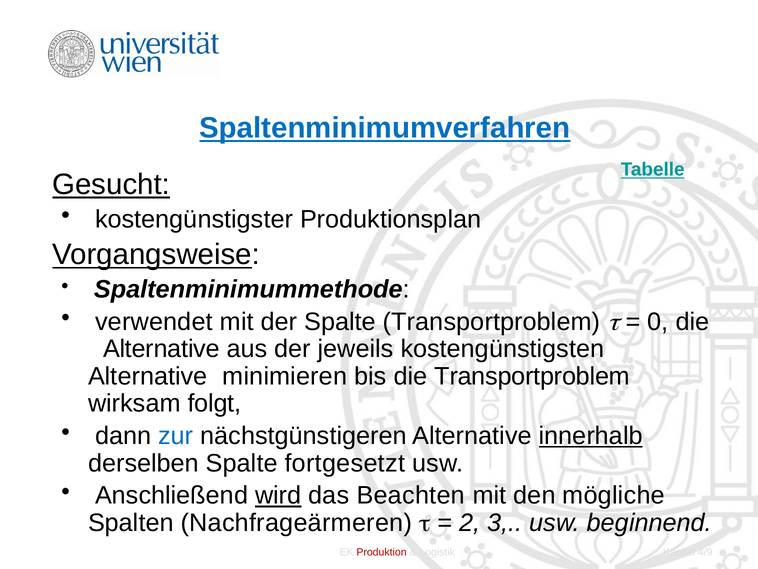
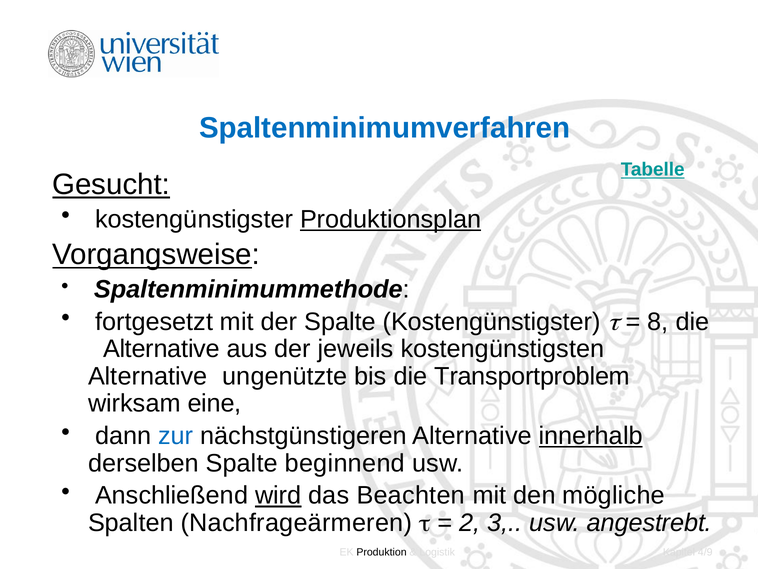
Spaltenminimumverfahren underline: present -> none
Produktionsplan underline: none -> present
verwendet: verwendet -> fortgesetzt
Spalte Transportproblem: Transportproblem -> Kostengünstigster
0: 0 -> 8
minimieren: minimieren -> ungenützte
folgt: folgt -> eine
fortgesetzt: fortgesetzt -> beginnend
beginnend: beginnend -> angestrebt
Produktion colour: red -> black
